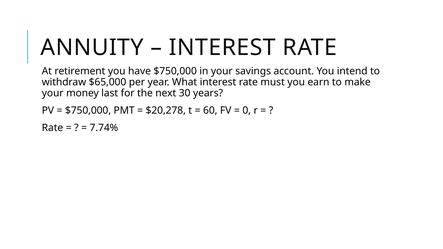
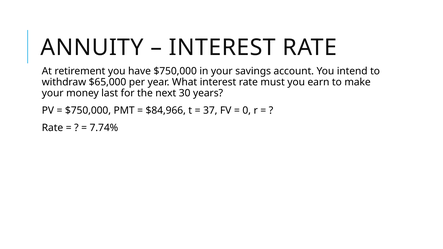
$20,278: $20,278 -> $84,966
60: 60 -> 37
